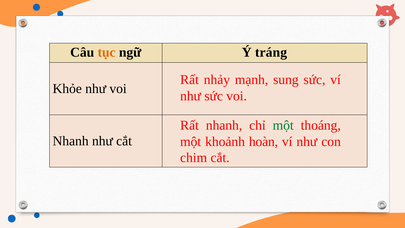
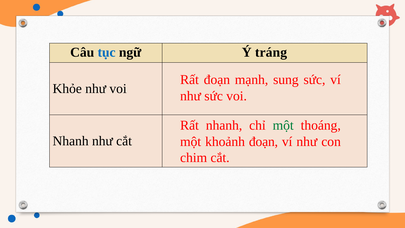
tục colour: orange -> blue
Rất nhảy: nhảy -> đoạn
khoảnh hoàn: hoàn -> đoạn
